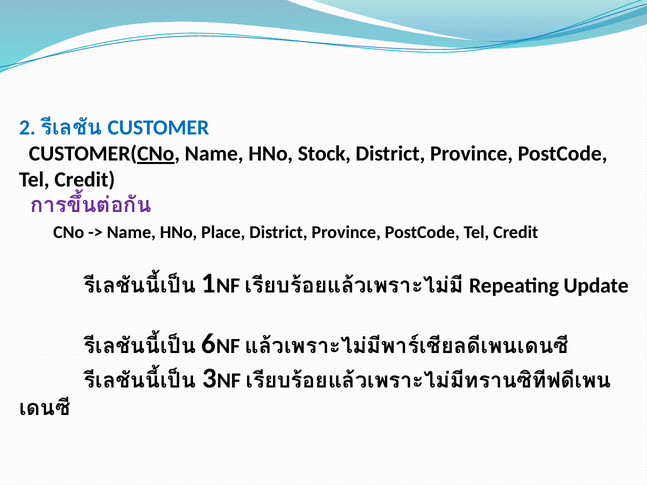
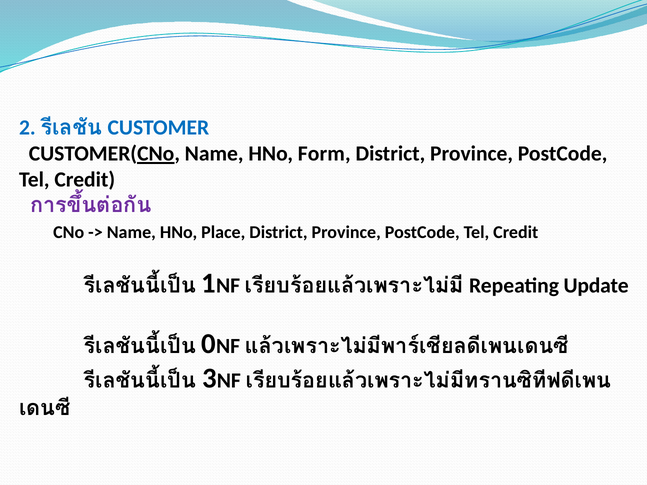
Stock: Stock -> Form
6: 6 -> 0
